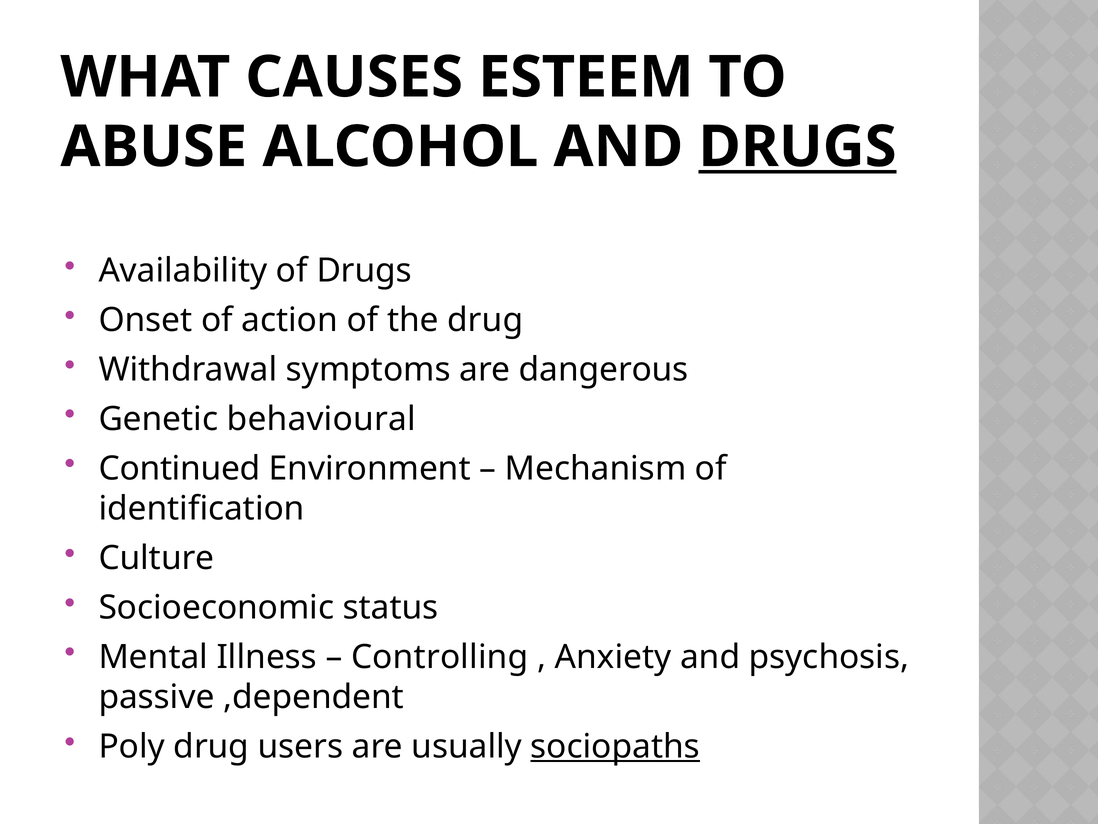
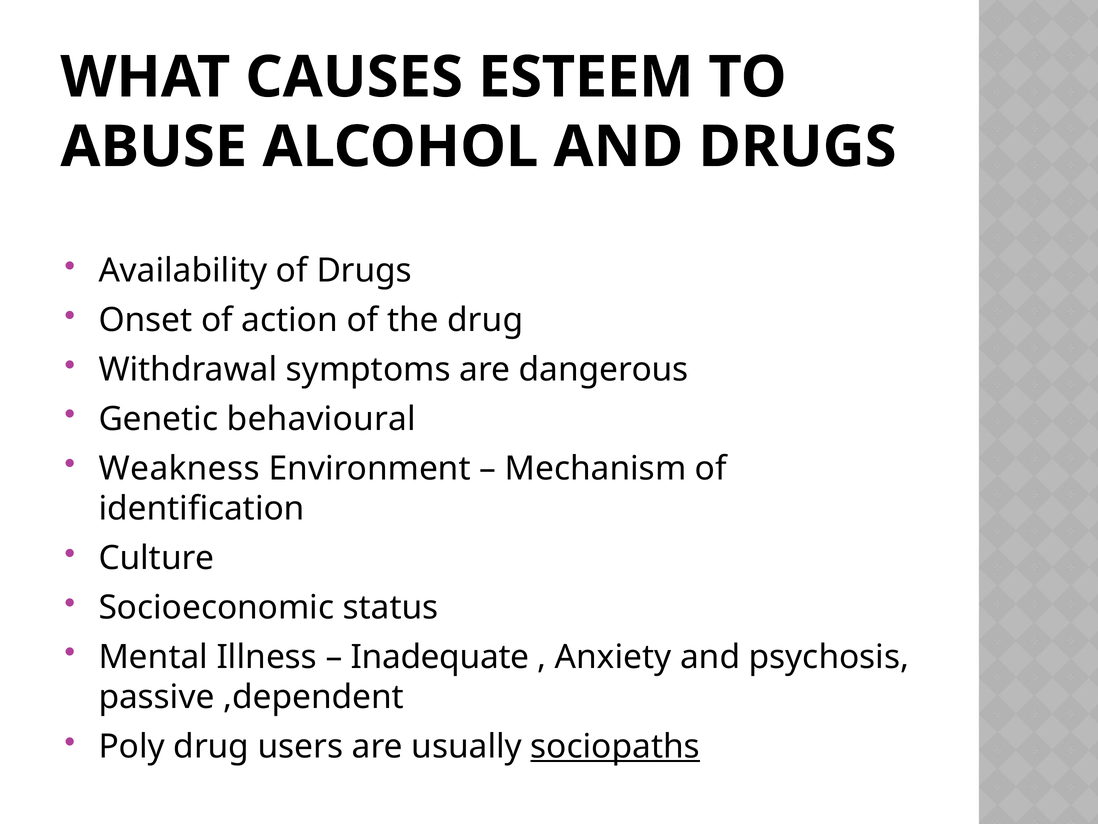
DRUGS at (798, 147) underline: present -> none
Continued: Continued -> Weakness
Controlling: Controlling -> Inadequate
